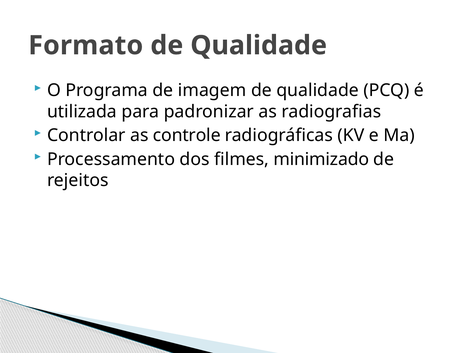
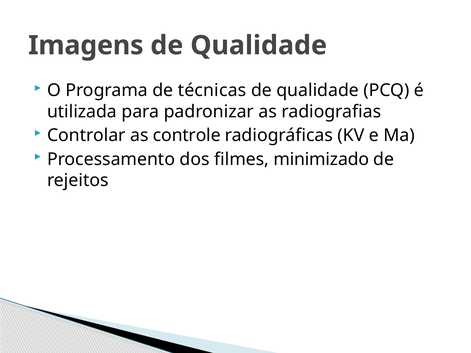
Formato: Formato -> Imagens
imagem: imagem -> técnicas
